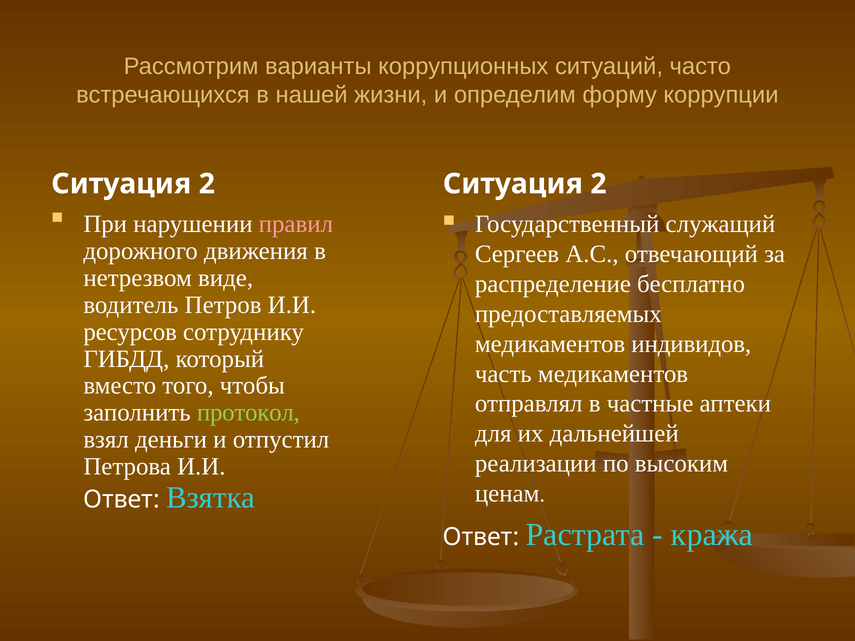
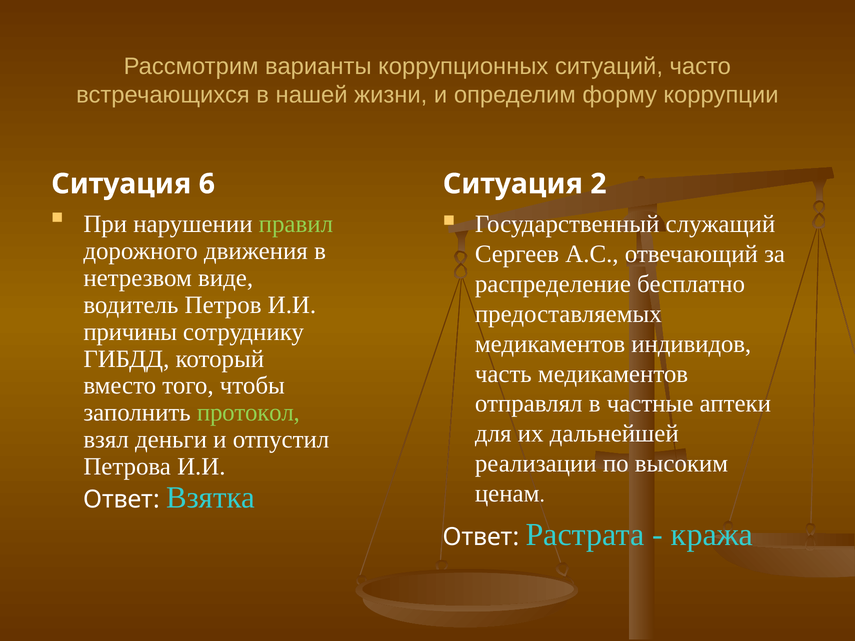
2 at (207, 184): 2 -> 6
правил colour: pink -> light green
ресурсов: ресурсов -> причины
